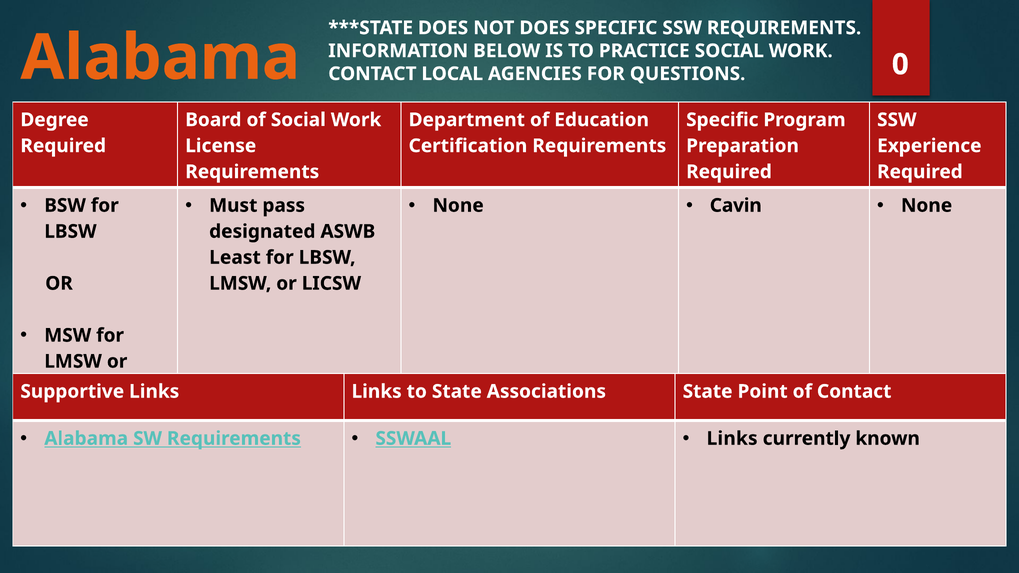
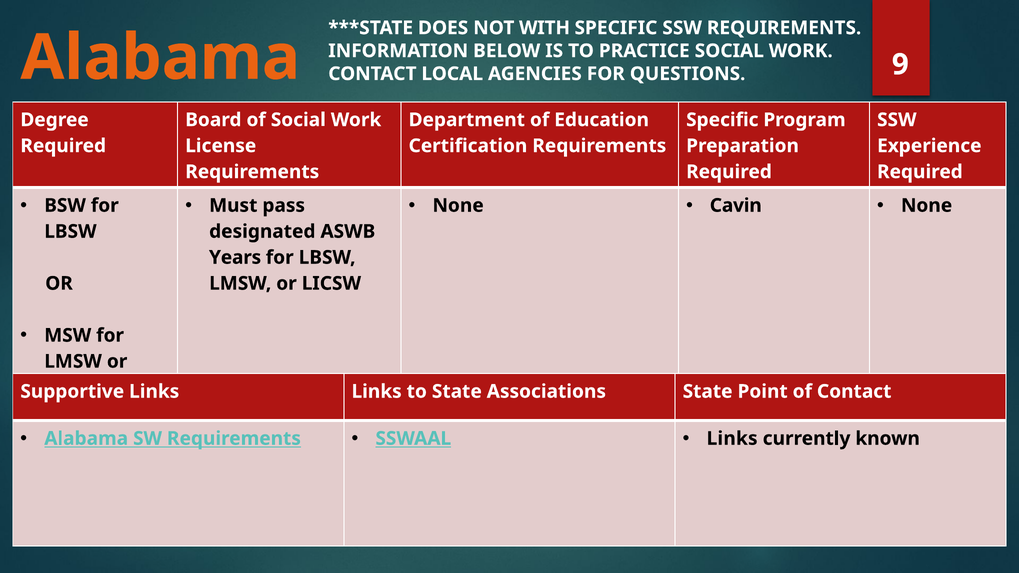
NOT DOES: DOES -> WITH
0: 0 -> 9
Least: Least -> Years
